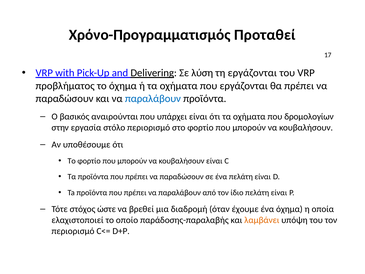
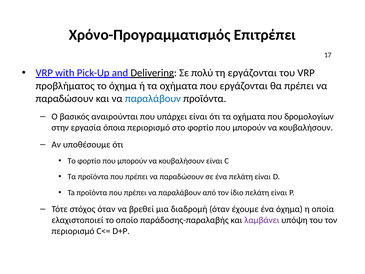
Προταθεί: Προταθεί -> Επιτρέπει
λύση: λύση -> πολύ
στόλο: στόλο -> όποια
στόχος ώστε: ώστε -> όταν
λαμβάνει colour: orange -> purple
